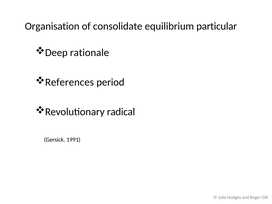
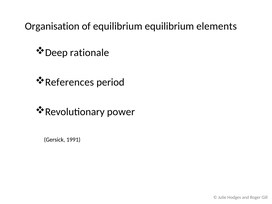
of consolidate: consolidate -> equilibrium
particular: particular -> elements
radical: radical -> power
